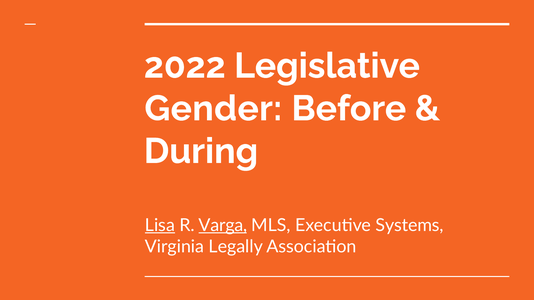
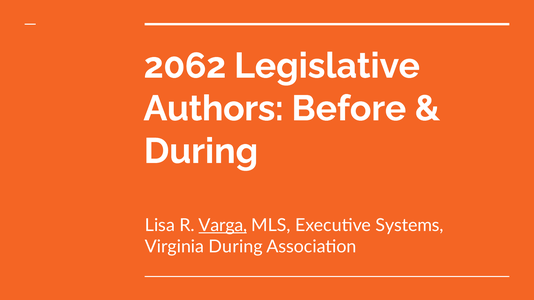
2022: 2022 -> 2062
Gender: Gender -> Authors
Lisa underline: present -> none
Virginia Legally: Legally -> During
